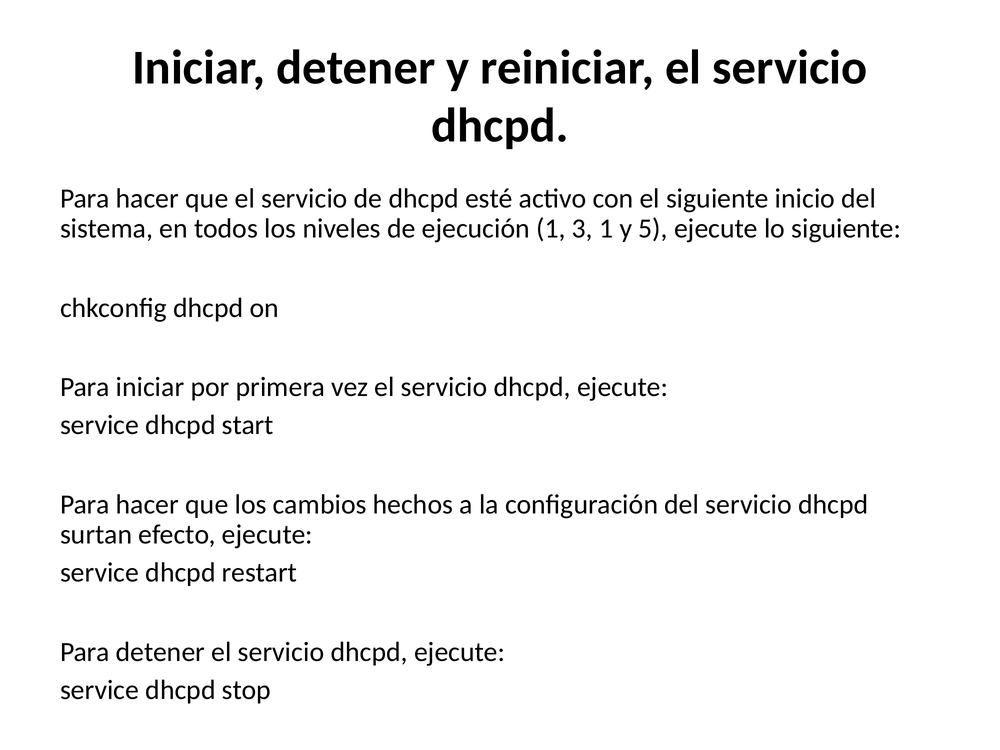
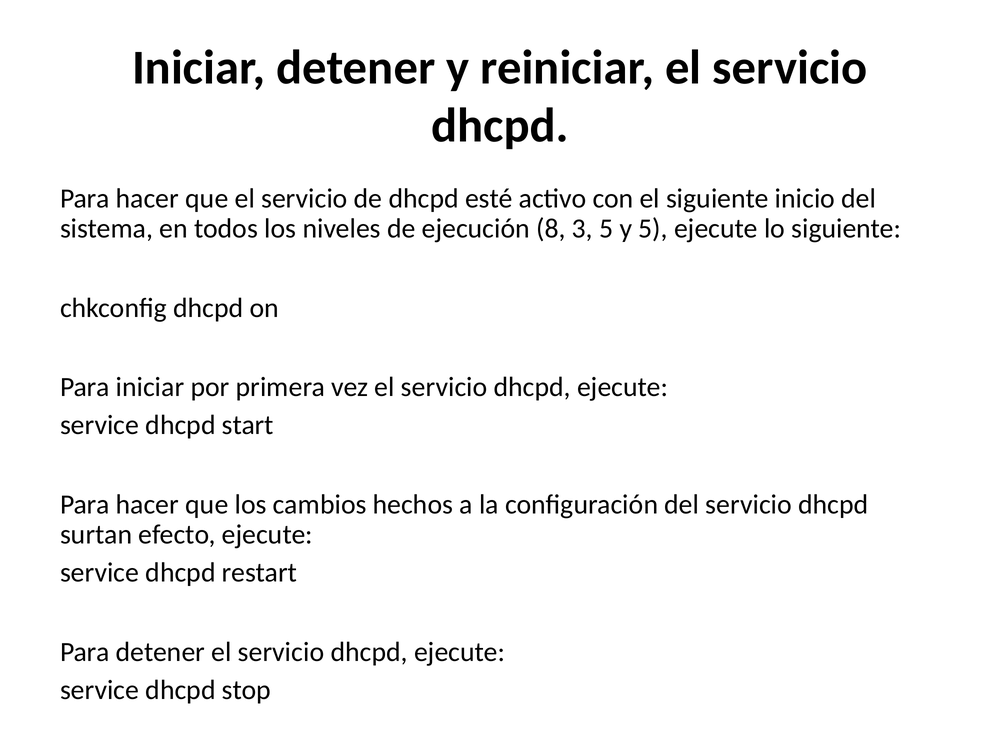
ejecución 1: 1 -> 8
3 1: 1 -> 5
